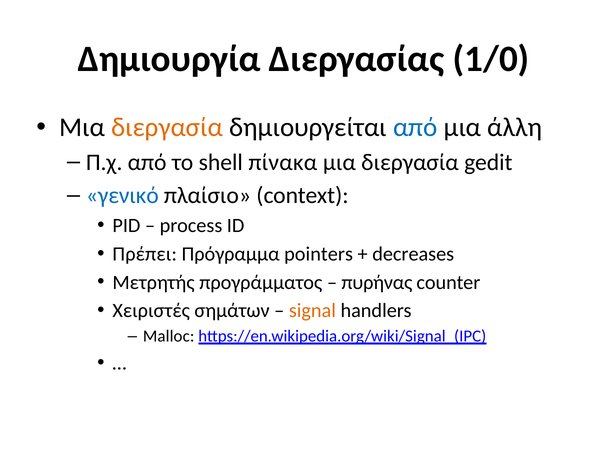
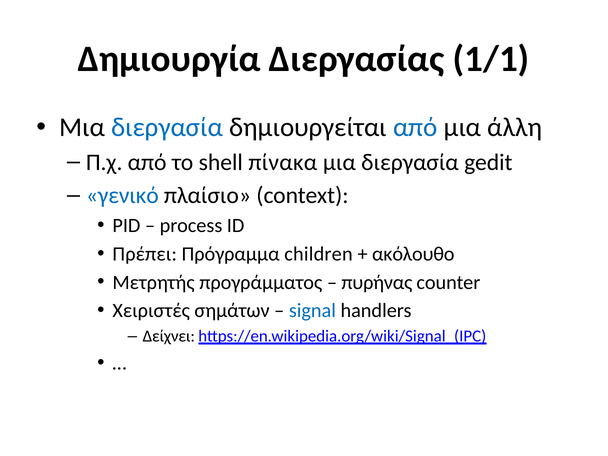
1/0: 1/0 -> 1/1
διεργασία at (167, 128) colour: orange -> blue
pointers: pointers -> children
decreases: decreases -> ακόλουθο
signal colour: orange -> blue
Malloc: Malloc -> Δείχνει
